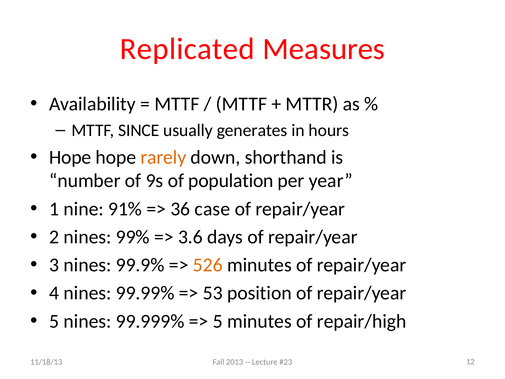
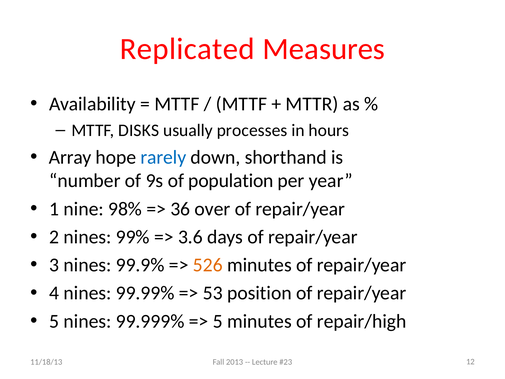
SINCE: SINCE -> DISKS
generates: generates -> processes
Hope at (70, 157): Hope -> Array
rarely colour: orange -> blue
91%: 91% -> 98%
case: case -> over
